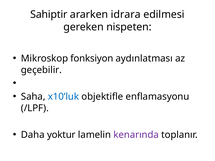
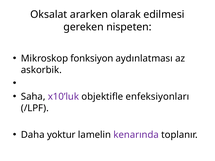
Sahiptir: Sahiptir -> Oksalat
idrara: idrara -> olarak
geçebilir: geçebilir -> askorbik
x10’luk colour: blue -> purple
enflamasyonu: enflamasyonu -> enfeksiyonları
